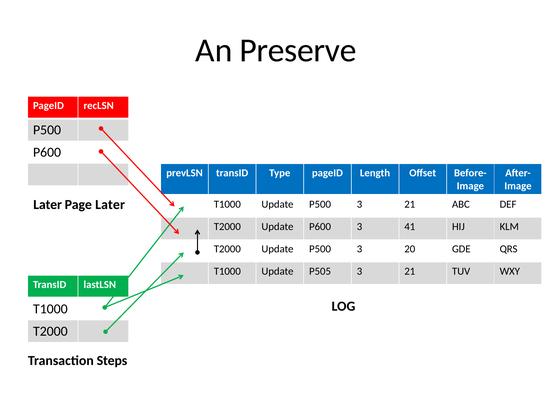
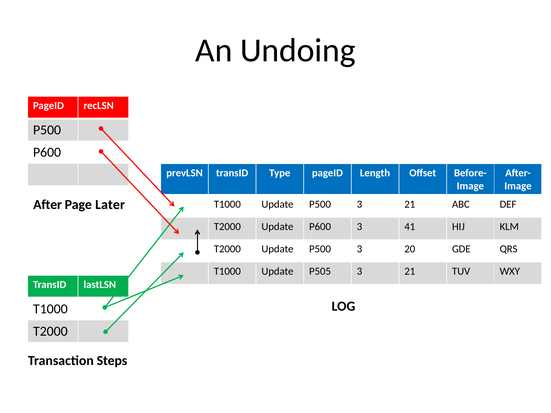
Preserve: Preserve -> Undoing
Later at (48, 205): Later -> After
